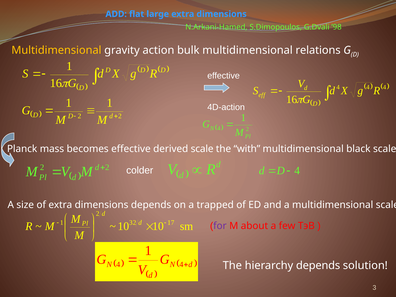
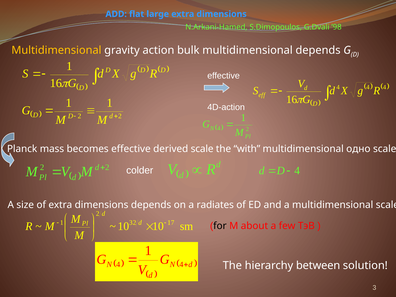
multidimensional relations: relations -> depends
black: black -> одно
trapped: trapped -> radiates
for colour: purple -> black
hierarchy depends: depends -> between
